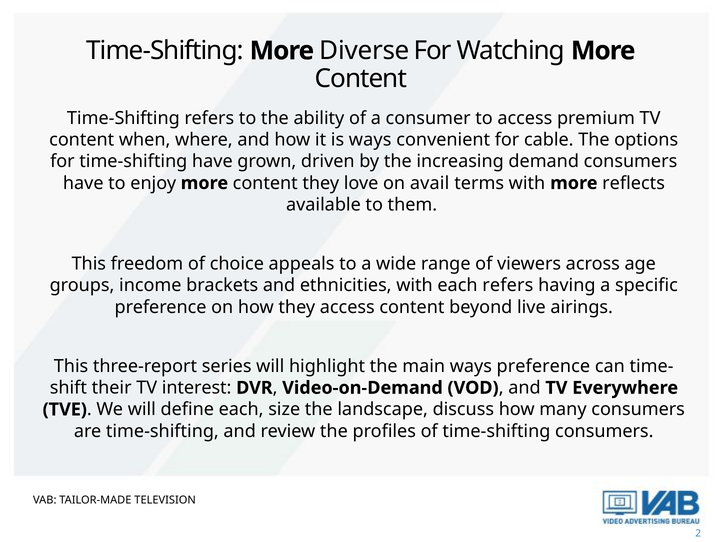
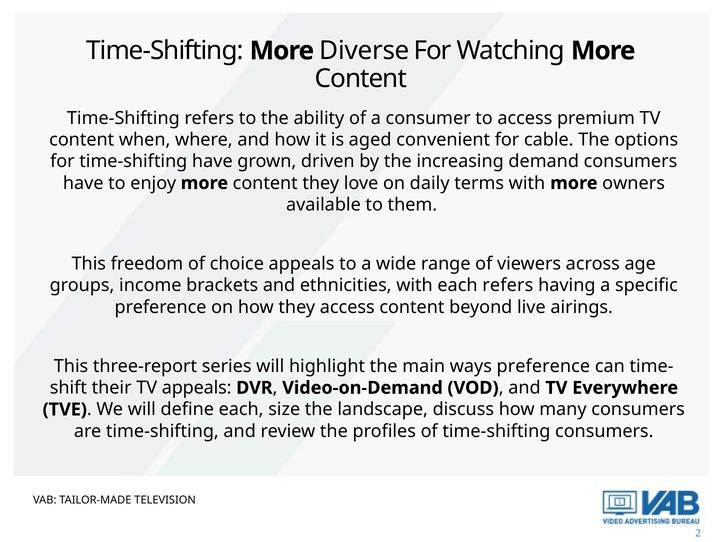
is ways: ways -> aged
avail: avail -> daily
reflects: reflects -> owners
TV interest: interest -> appeals
